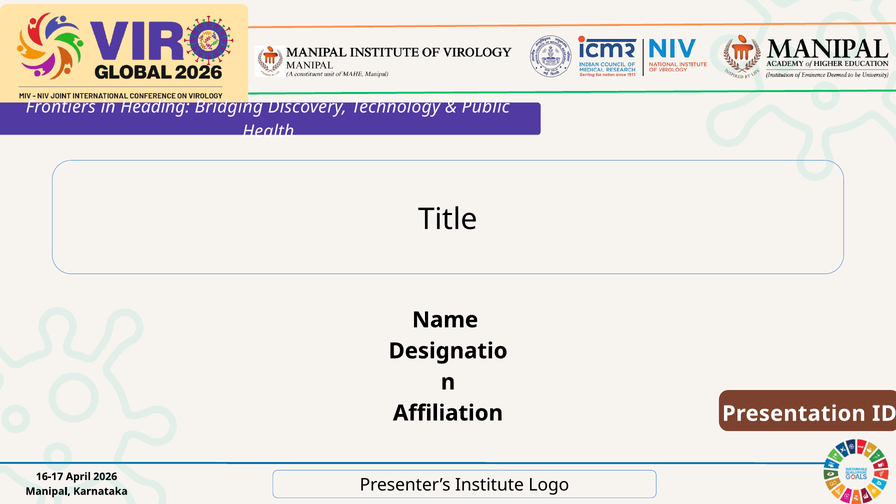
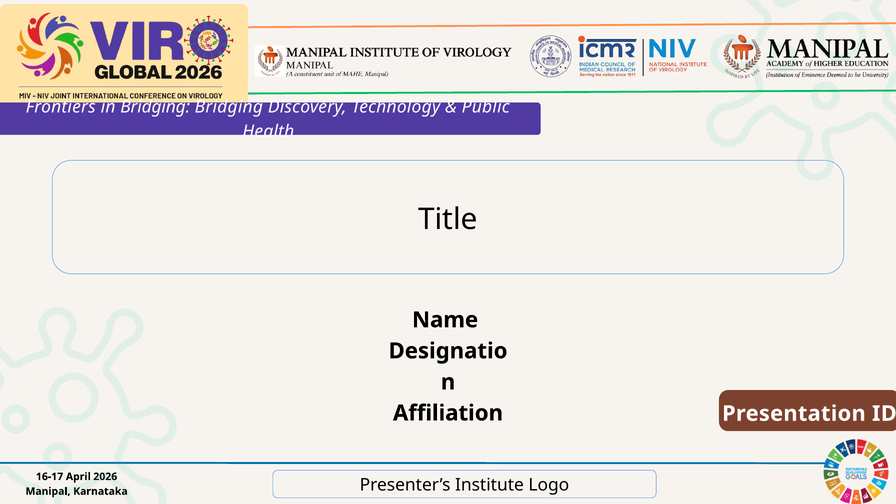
in Heading: Heading -> Bridging
